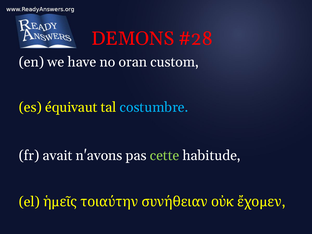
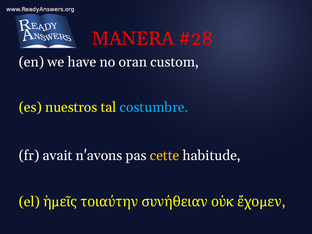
DEMONS: DEMONS -> MANERA
équivaut: équivaut -> nuestros
cette colour: light green -> yellow
